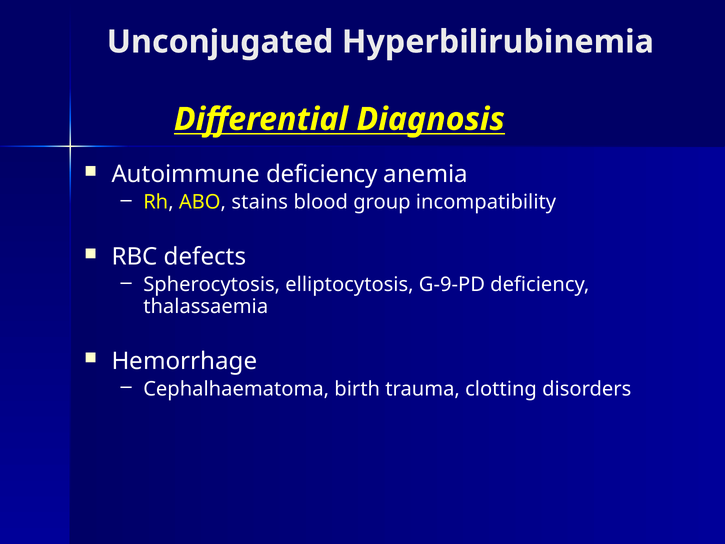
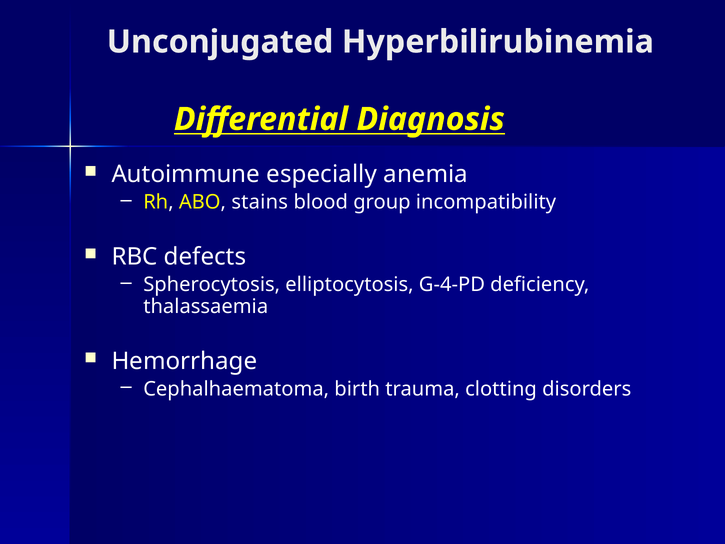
Autoimmune deficiency: deficiency -> especially
G-9-PD: G-9-PD -> G-4-PD
